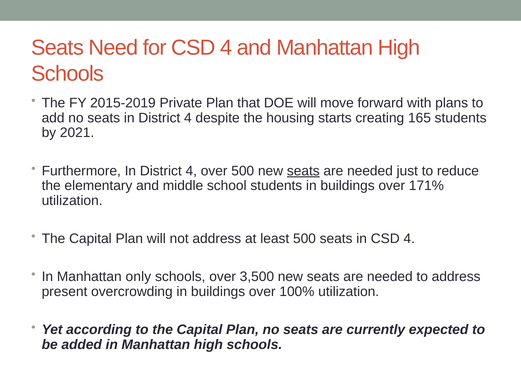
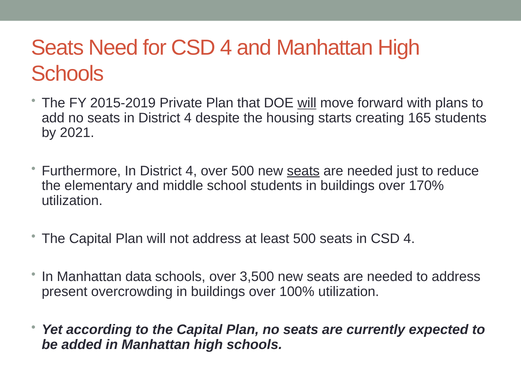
will at (307, 103) underline: none -> present
171%: 171% -> 170%
only: only -> data
